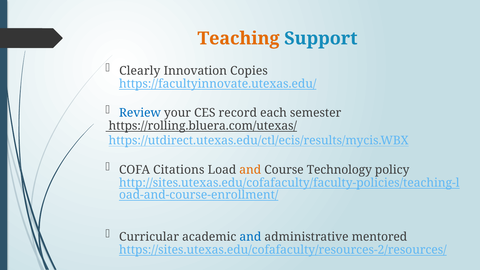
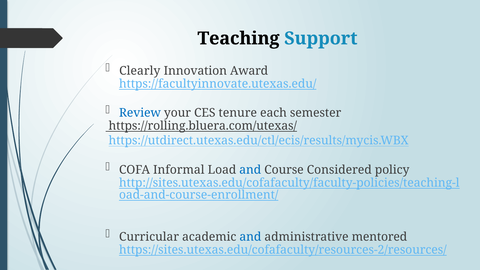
Teaching colour: orange -> black
Copies: Copies -> Award
record: record -> tenure
Citations: Citations -> Informal
and at (250, 170) colour: orange -> blue
Technology: Technology -> Considered
